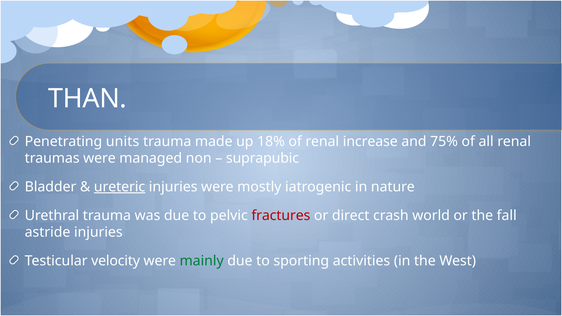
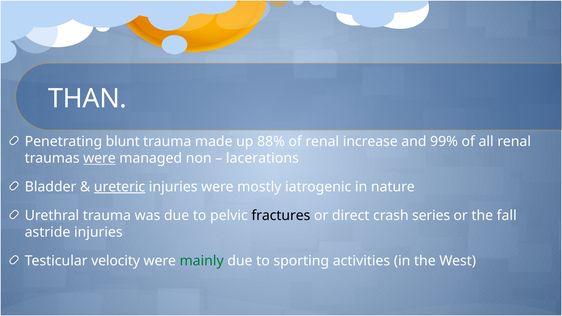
units: units -> blunt
18%: 18% -> 88%
75%: 75% -> 99%
were at (99, 158) underline: none -> present
suprapubic: suprapubic -> lacerations
fractures colour: red -> black
world: world -> series
